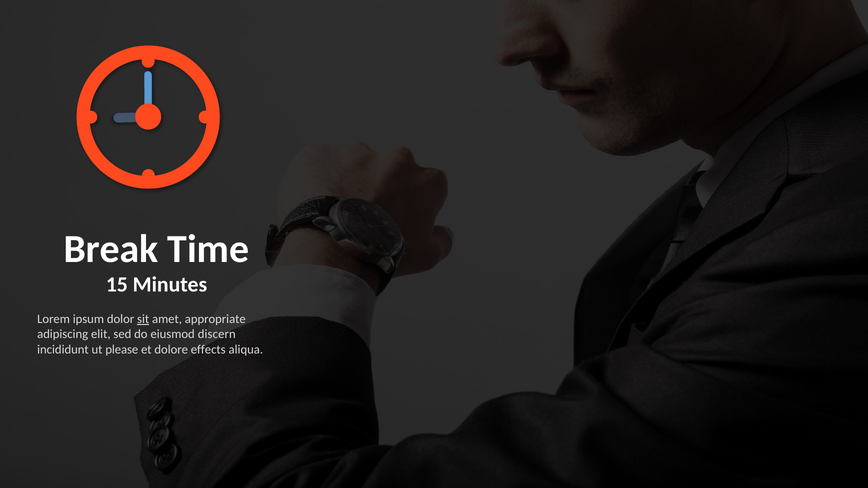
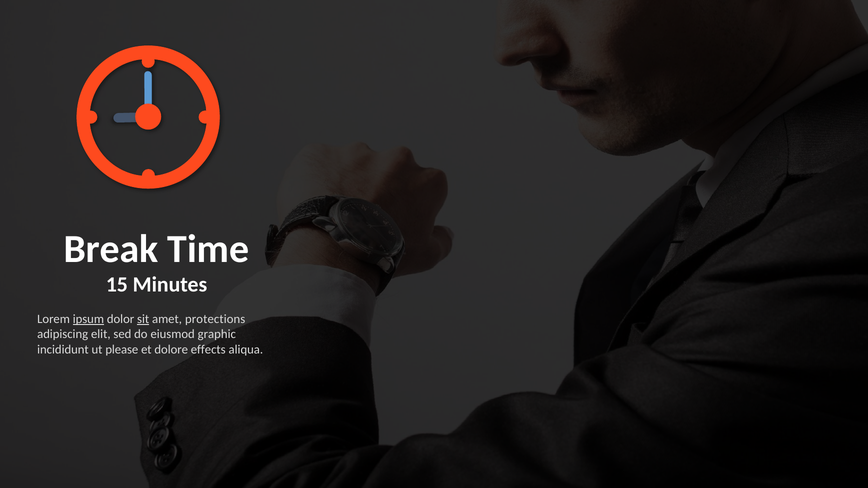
ipsum underline: none -> present
appropriate: appropriate -> protections
discern: discern -> graphic
